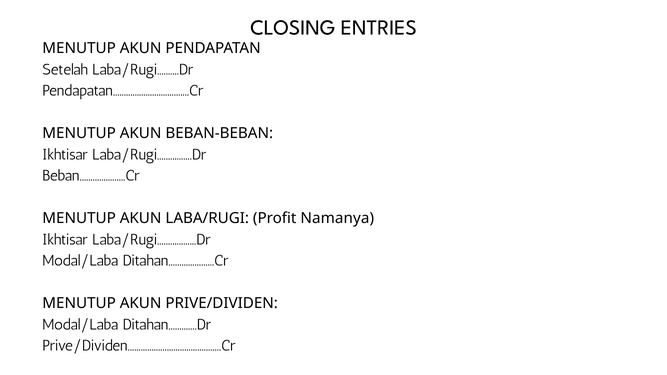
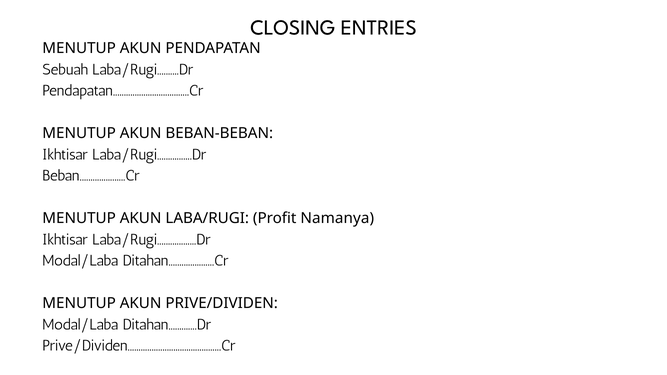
Setelah: Setelah -> Sebuah
